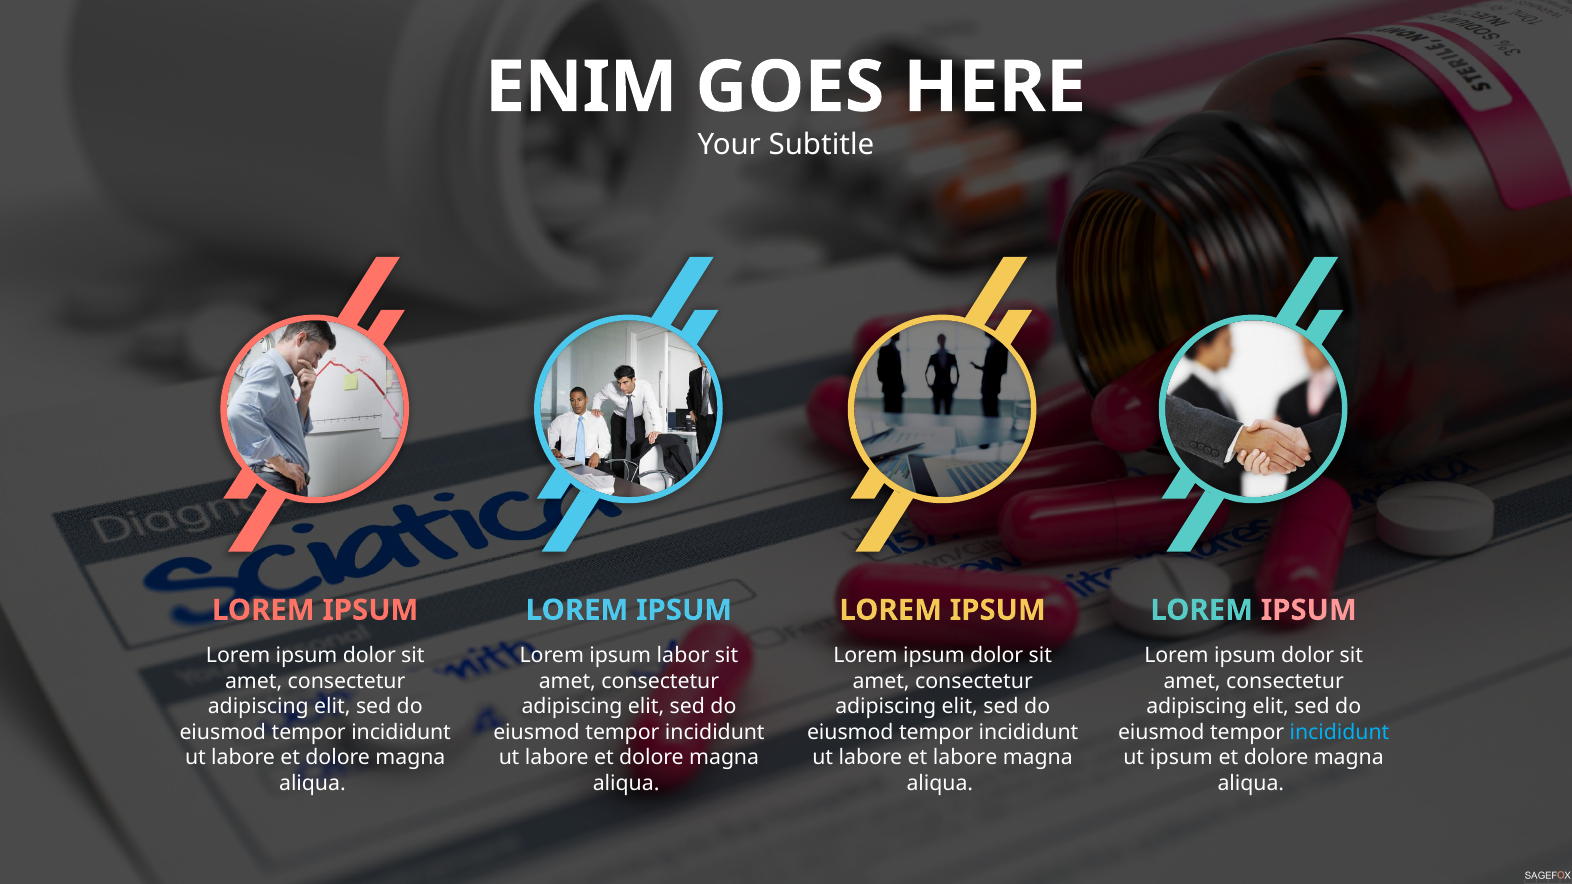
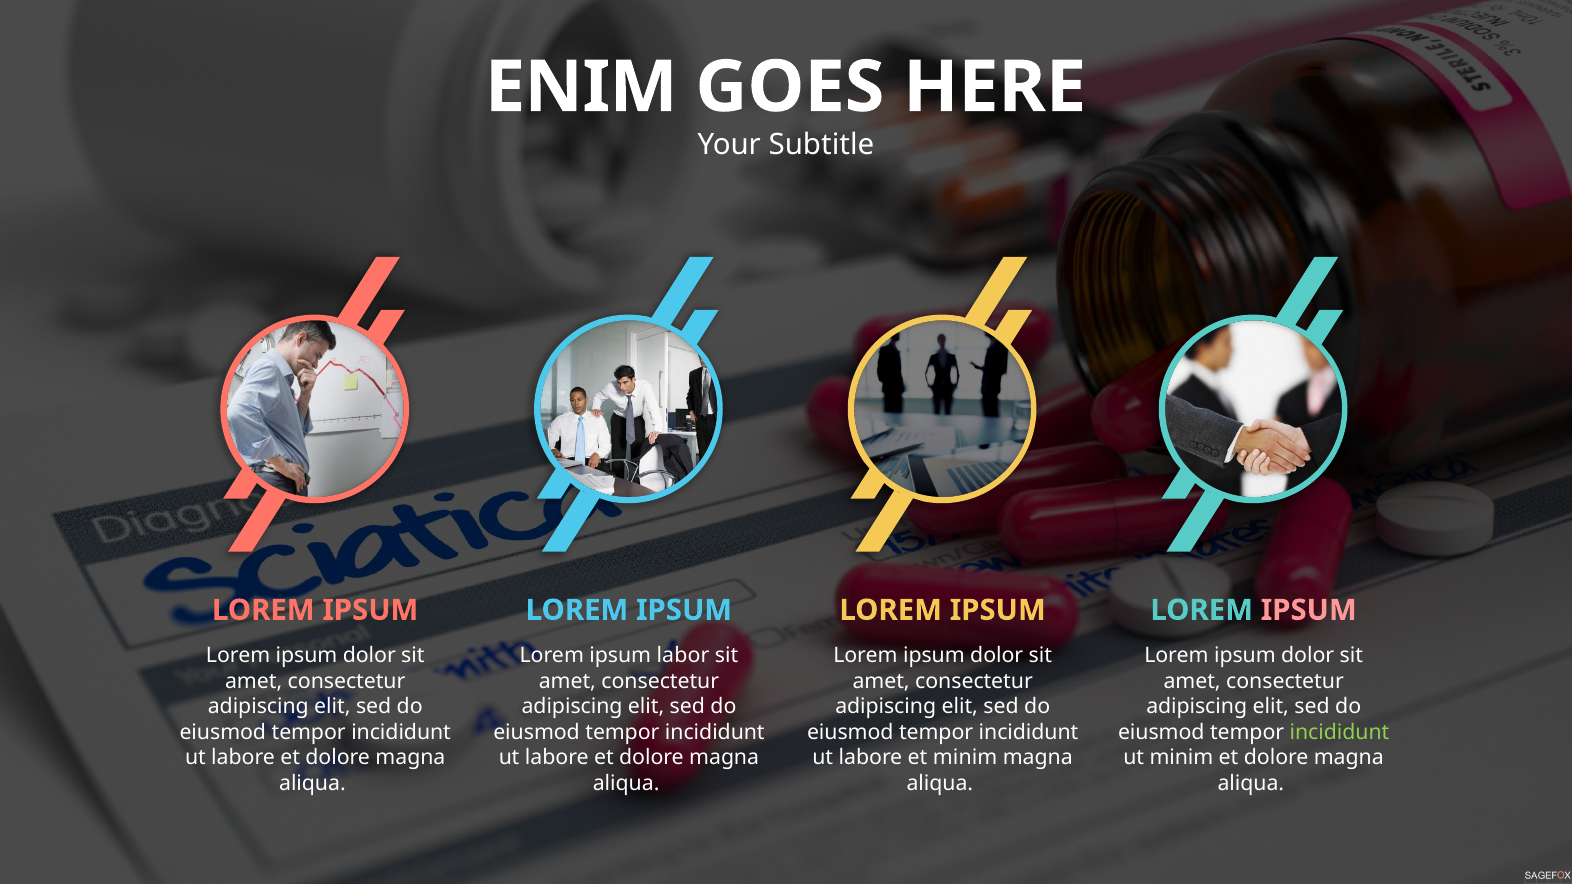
incididunt at (1339, 733) colour: light blue -> light green
et labore: labore -> minim
ut ipsum: ipsum -> minim
